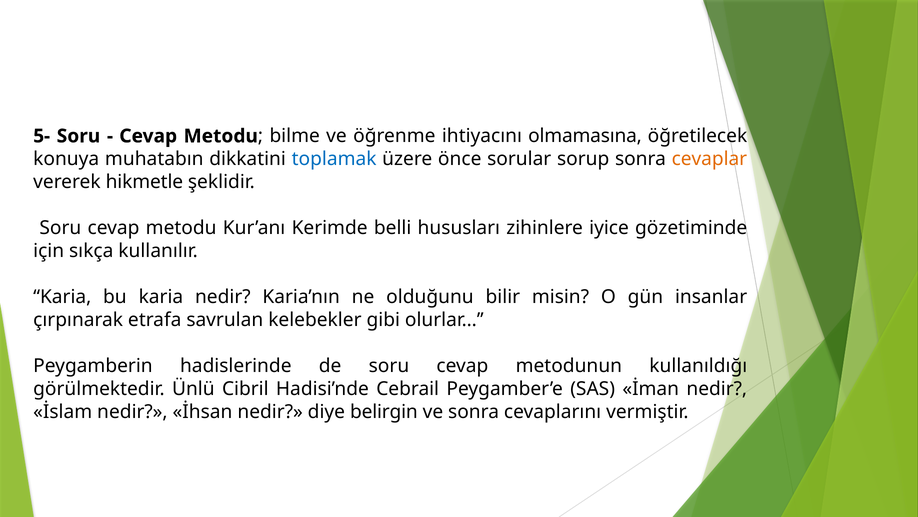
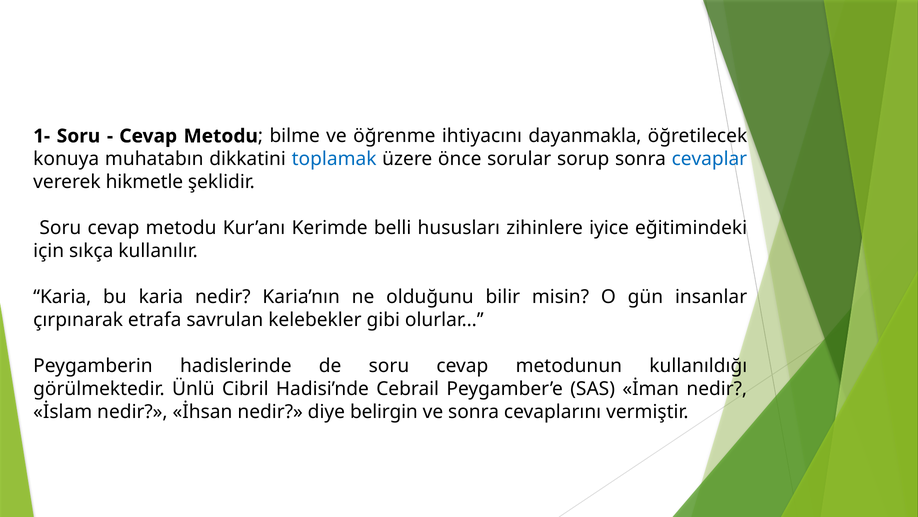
5-: 5- -> 1-
olmamasına: olmamasına -> dayanmakla
cevaplar colour: orange -> blue
gözetiminde: gözetiminde -> eğitimindeki
